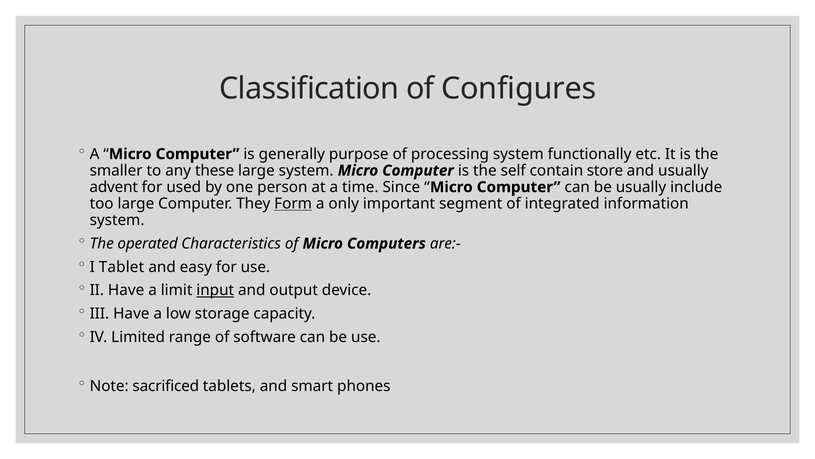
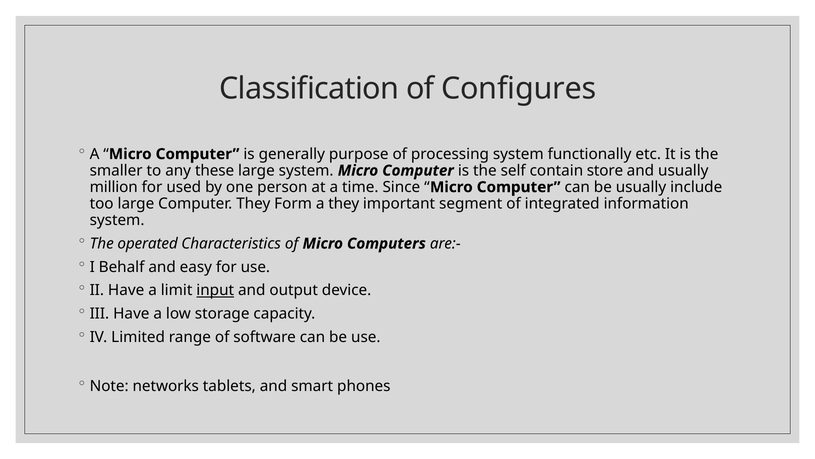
advent: advent -> million
Form underline: present -> none
a only: only -> they
Tablet: Tablet -> Behalf
sacrificed: sacrificed -> networks
